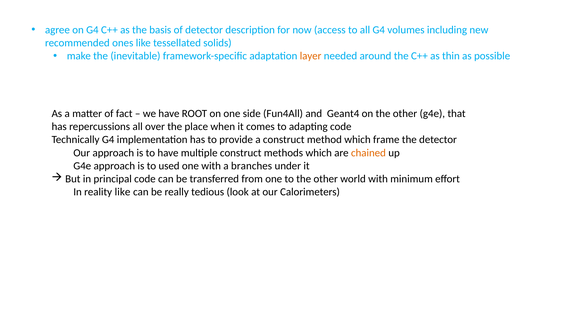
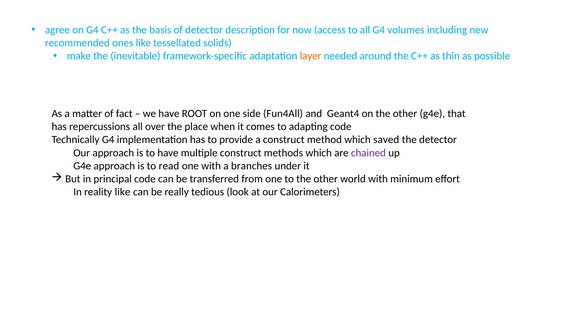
frame: frame -> saved
chained colour: orange -> purple
used: used -> read
